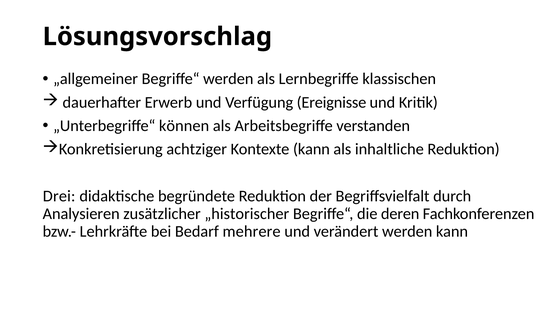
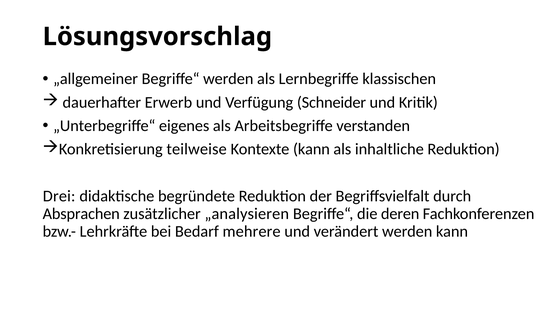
Ereignisse: Ereignisse -> Schneider
können: können -> eigenes
achtziger: achtziger -> teilweise
Analysieren: Analysieren -> Absprachen
„historischer: „historischer -> „analysieren
